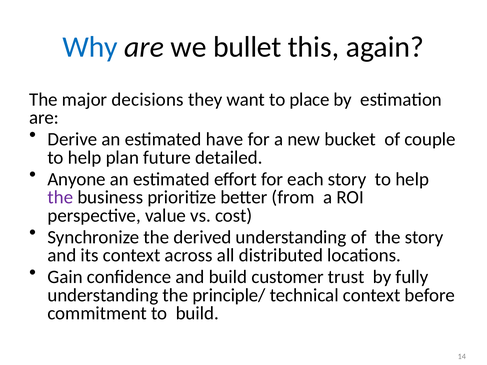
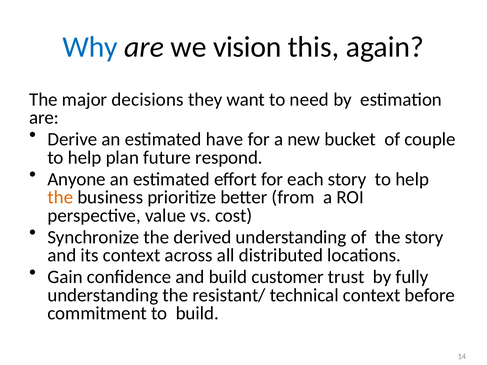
bullet: bullet -> vision
place: place -> need
detailed: detailed -> respond
the at (60, 197) colour: purple -> orange
principle/: principle/ -> resistant/
